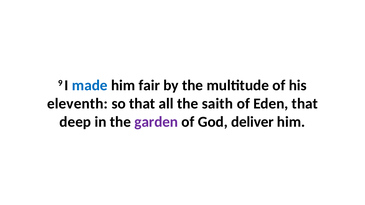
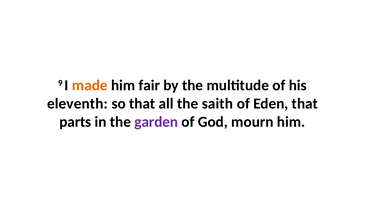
made colour: blue -> orange
deep: deep -> parts
deliver: deliver -> mourn
